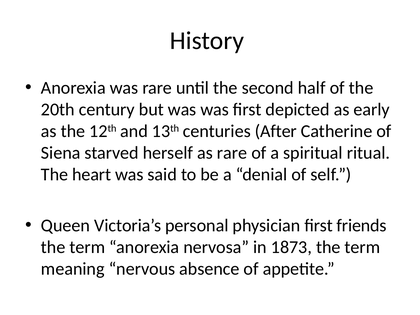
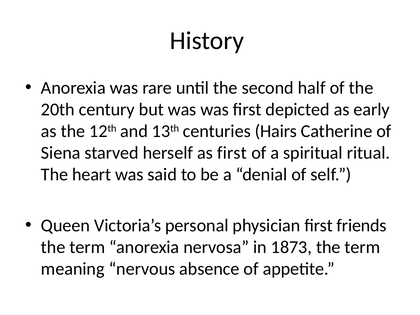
After: After -> Hairs
as rare: rare -> first
